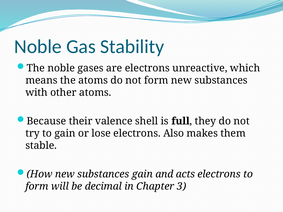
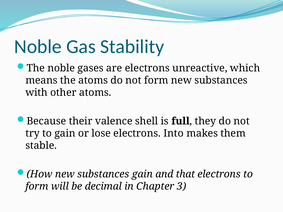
Also: Also -> Into
acts: acts -> that
